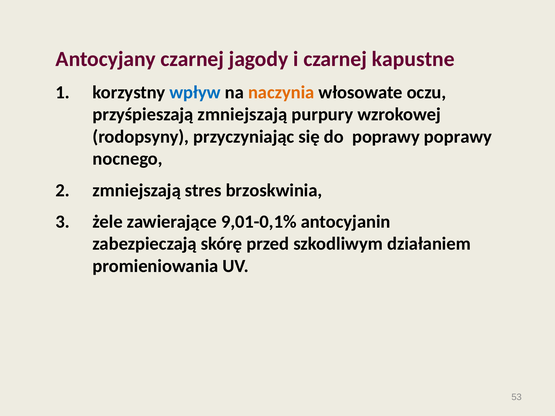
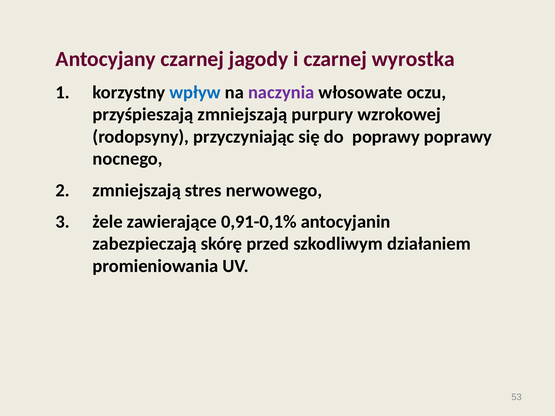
kapustne: kapustne -> wyrostka
naczynia colour: orange -> purple
brzoskwinia: brzoskwinia -> nerwowego
9,01-0,1%: 9,01-0,1% -> 0,91-0,1%
